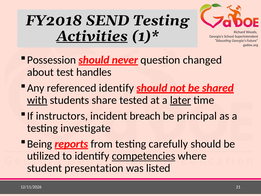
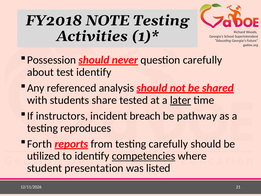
SEND: SEND -> NOTE
Activities underline: present -> none
question changed: changed -> carefully
test handles: handles -> identify
referenced identify: identify -> analysis
with underline: present -> none
principal: principal -> pathway
investigate: investigate -> reproduces
Being: Being -> Forth
